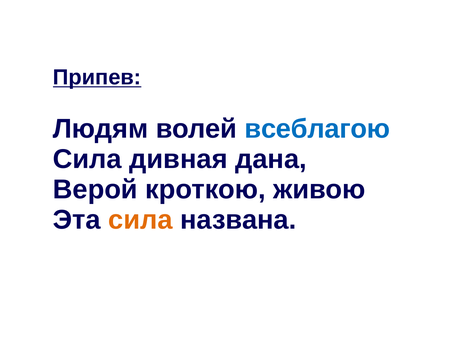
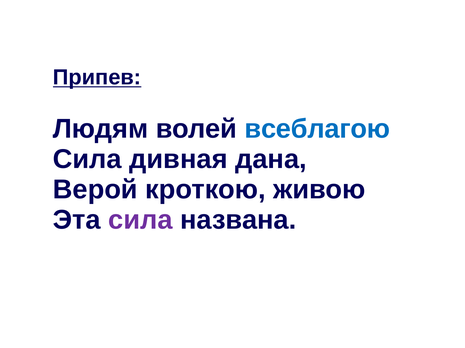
сила at (140, 220) colour: orange -> purple
